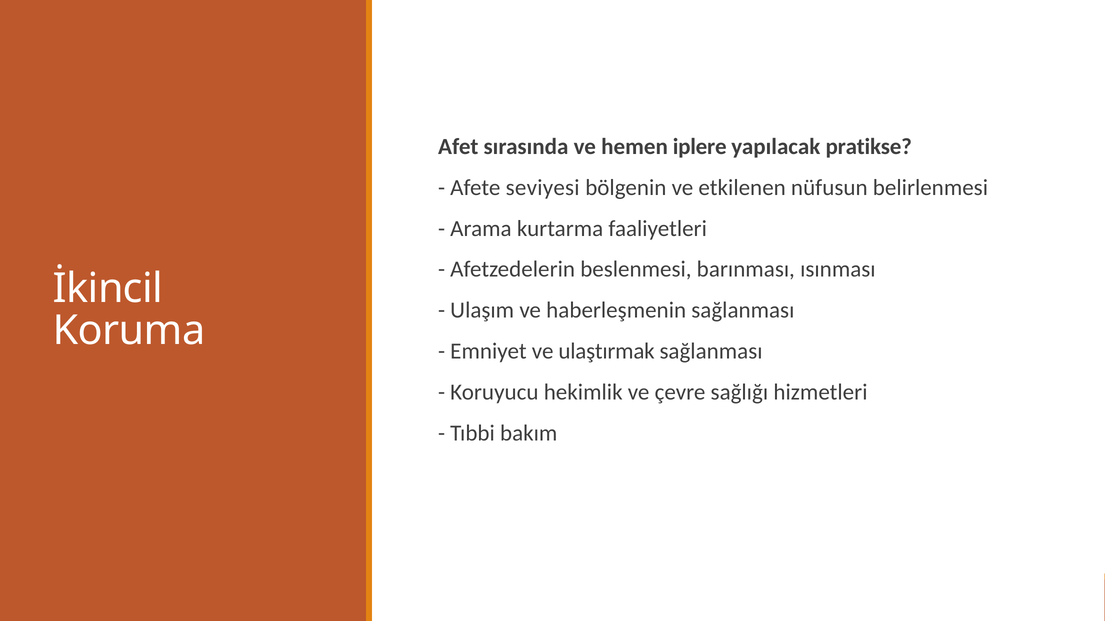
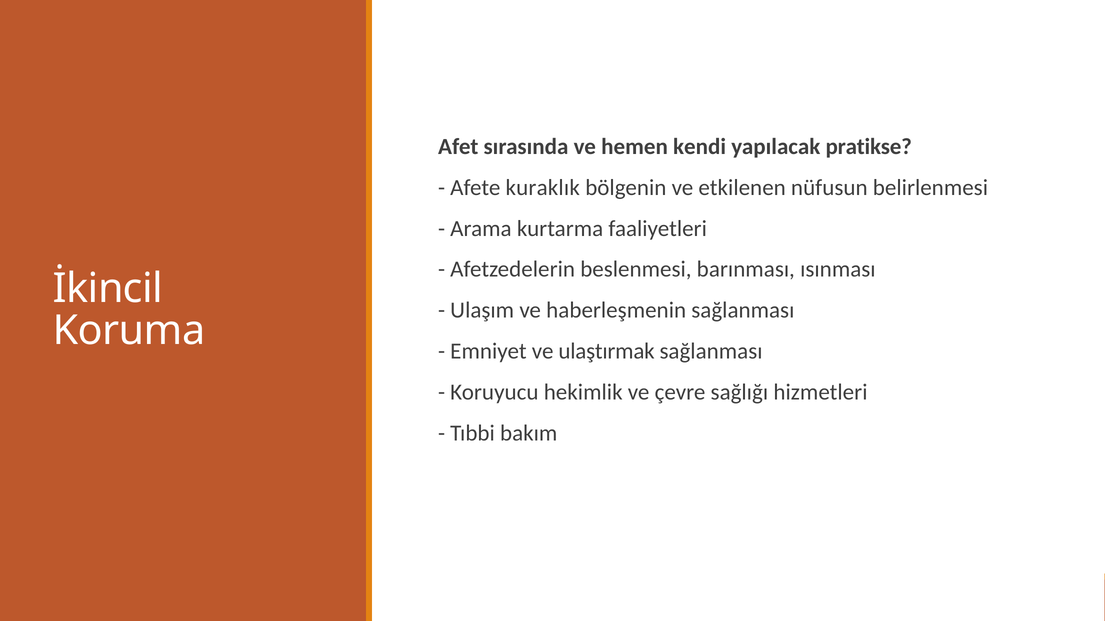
iplere: iplere -> kendi
seviyesi: seviyesi -> kuraklık
